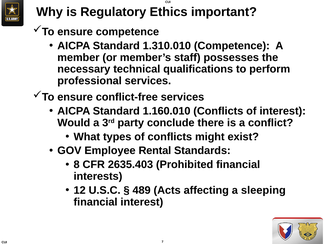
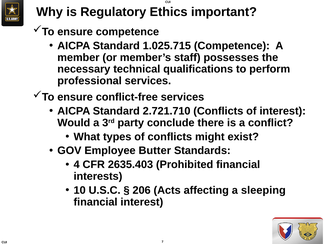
1.310.010: 1.310.010 -> 1.025.715
1.160.010: 1.160.010 -> 2.721.710
Rental: Rental -> Butter
8: 8 -> 4
12: 12 -> 10
489: 489 -> 206
